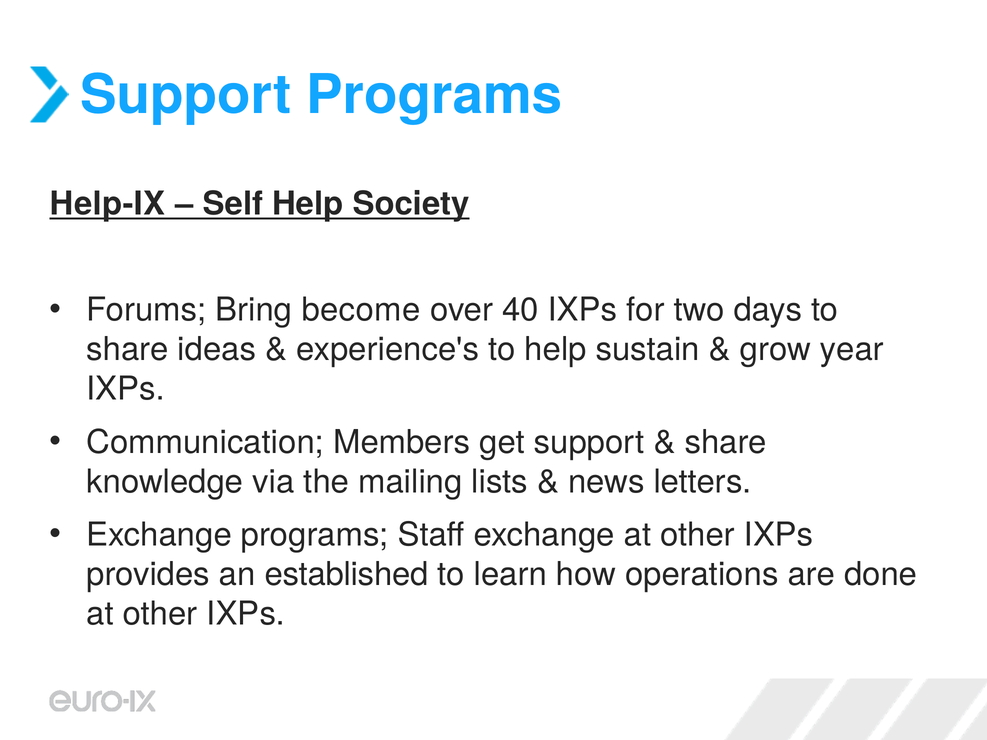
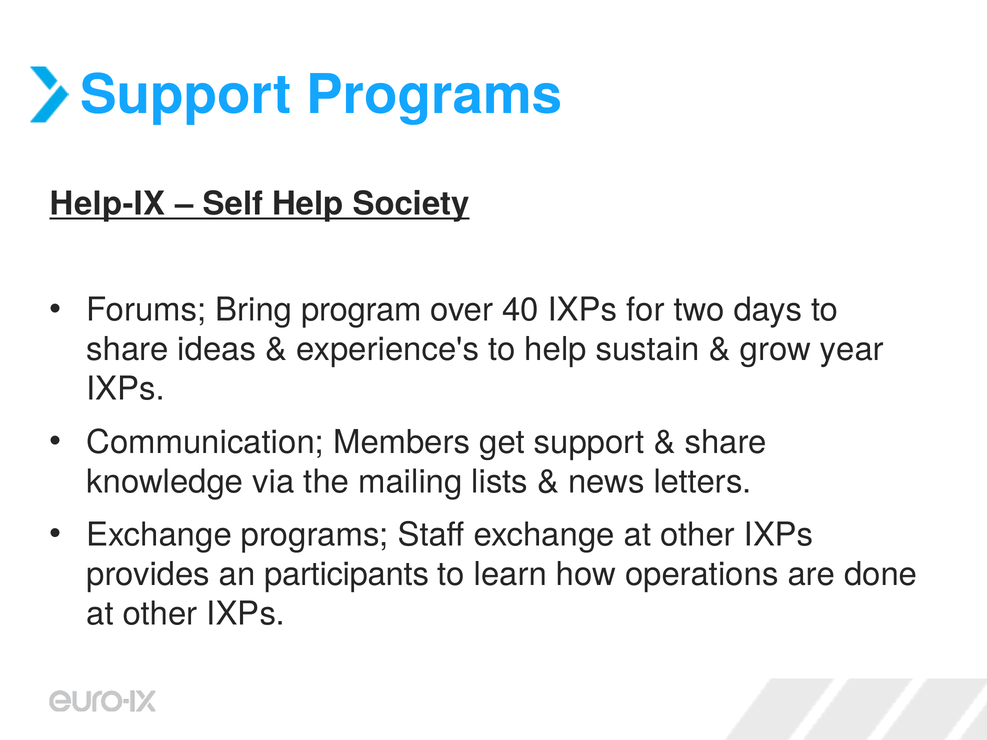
become: become -> program
established: established -> participants
